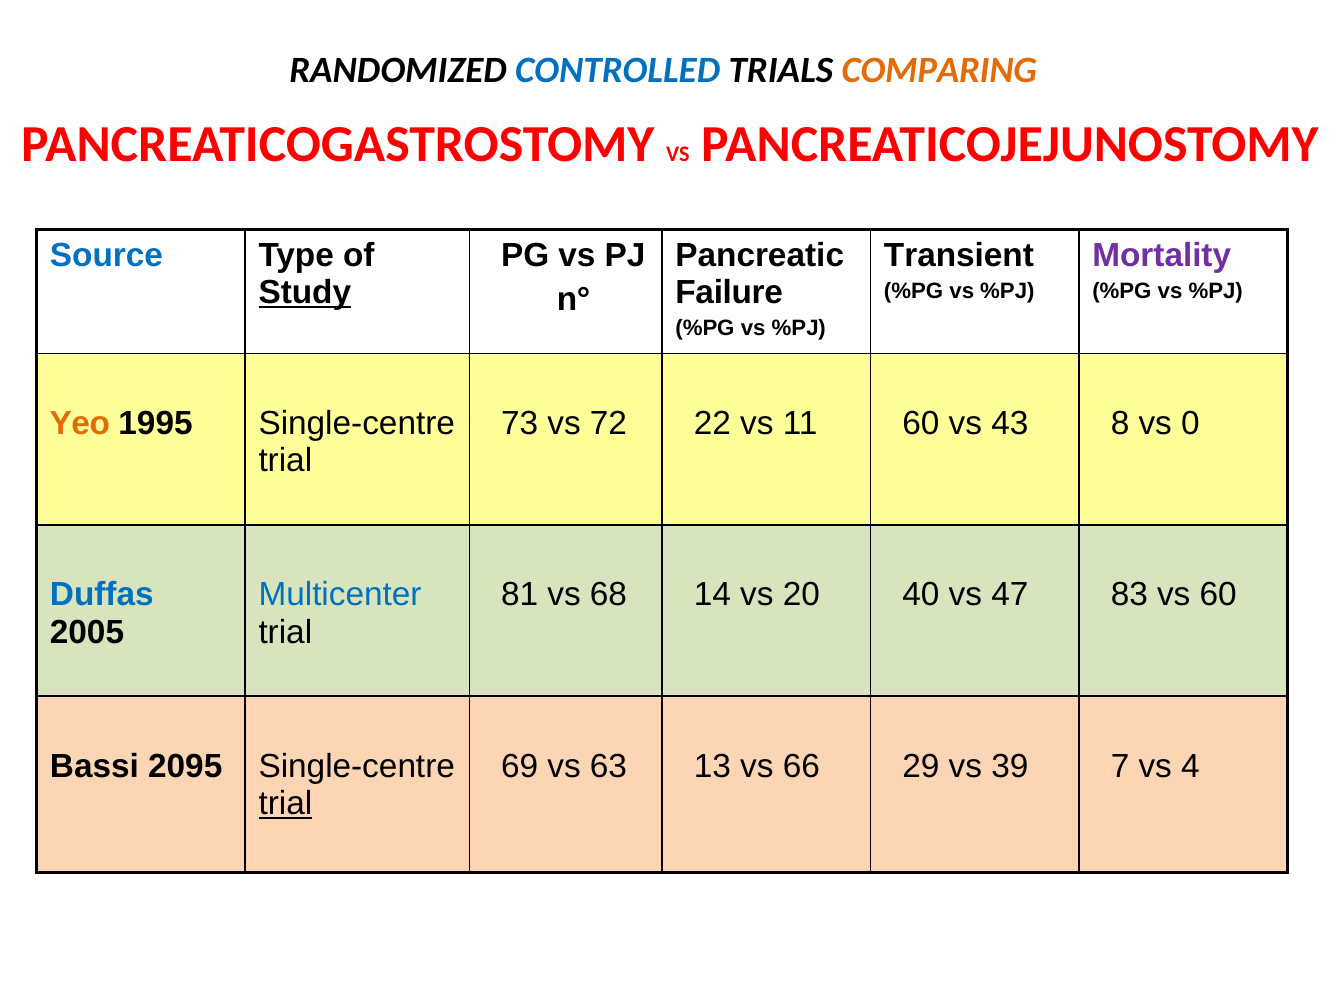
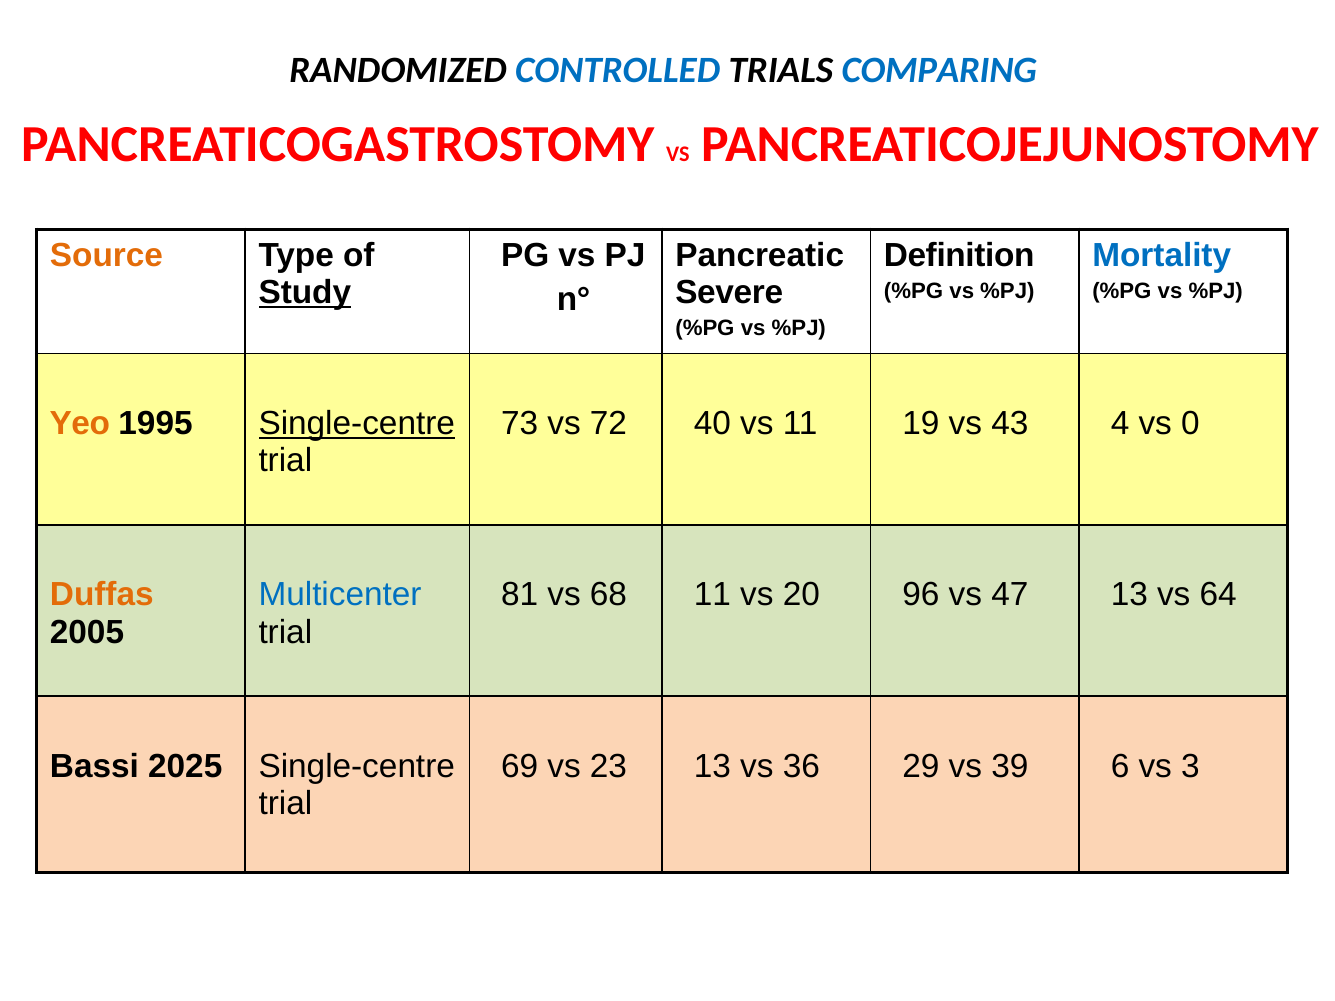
COMPARING colour: orange -> blue
Source colour: blue -> orange
Transient: Transient -> Definition
Mortality colour: purple -> blue
Failure: Failure -> Severe
Single-centre at (357, 424) underline: none -> present
22: 22 -> 40
11 60: 60 -> 19
8: 8 -> 4
Duffas colour: blue -> orange
68 14: 14 -> 11
40: 40 -> 96
47 83: 83 -> 13
vs 60: 60 -> 64
2095: 2095 -> 2025
63: 63 -> 23
66: 66 -> 36
7: 7 -> 6
4: 4 -> 3
trial at (285, 804) underline: present -> none
